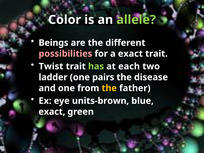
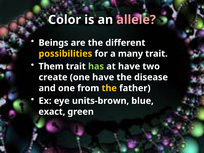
allele colour: light green -> pink
possibilities colour: pink -> yellow
a exact: exact -> many
Twist: Twist -> Them
at each: each -> have
ladder: ladder -> create
one pairs: pairs -> have
